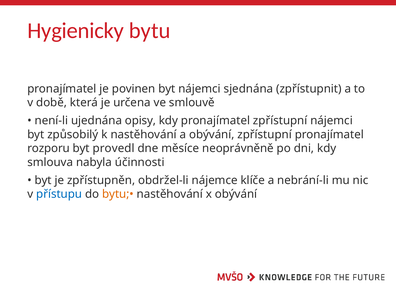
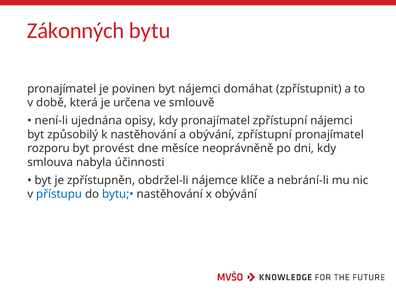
Hygienicky: Hygienicky -> Zákonných
sjednána: sjednána -> domáhat
provedl: provedl -> provést
bytu;• colour: orange -> blue
